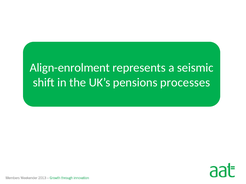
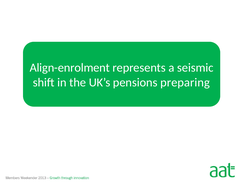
processes: processes -> preparing
